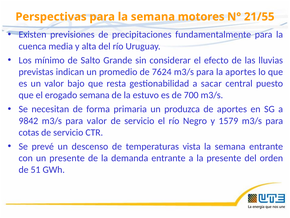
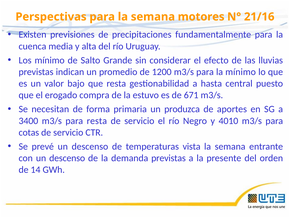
21/55: 21/55 -> 21/16
7624: 7624 -> 1200
la aportes: aportes -> mínimo
sacar: sacar -> hasta
erogado semana: semana -> compra
700: 700 -> 671
9842: 9842 -> 3400
para valor: valor -> resta
1579: 1579 -> 4010
con un presente: presente -> descenso
demanda entrante: entrante -> previstas
51: 51 -> 14
